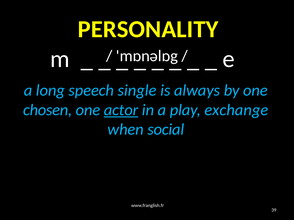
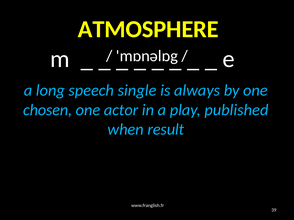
PERSONALITY: PERSONALITY -> ATMOSPHERE
actor underline: present -> none
exchange: exchange -> published
social: social -> result
